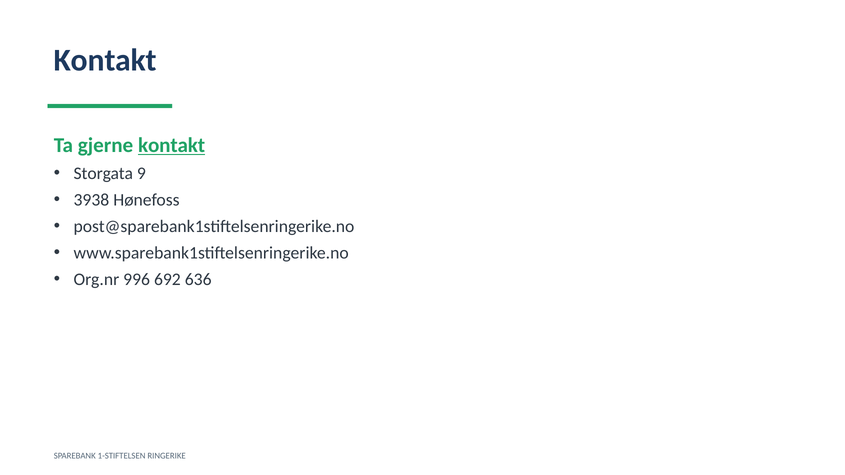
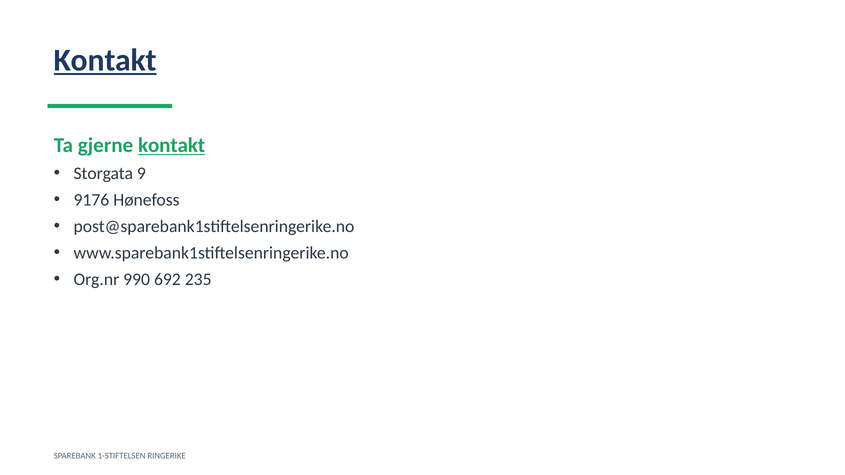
Kontakt at (105, 60) underline: none -> present
3938: 3938 -> 9176
996: 996 -> 990
636: 636 -> 235
